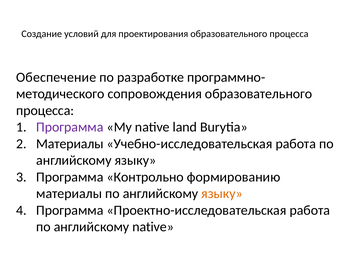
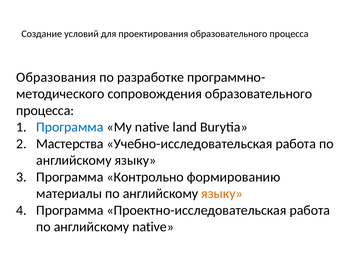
Обеспечение: Обеспечение -> Образования
Программа at (70, 127) colour: purple -> blue
Материалы at (70, 144): Материалы -> Мастерства
